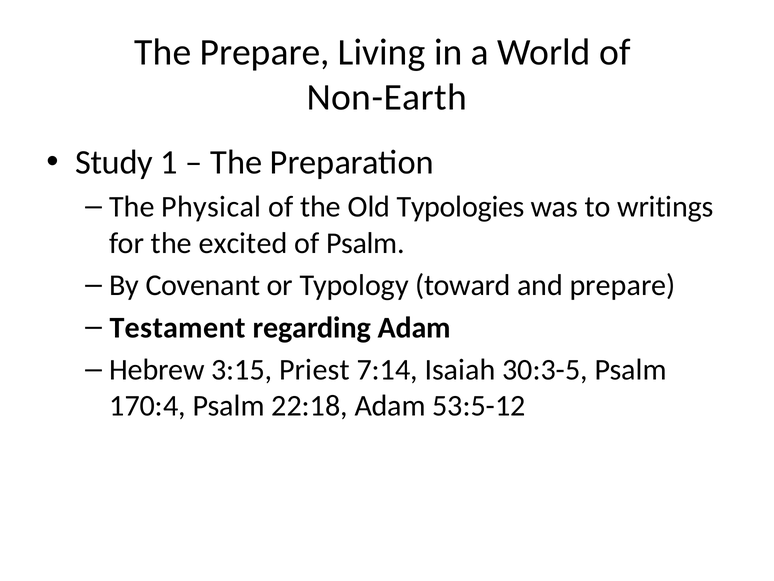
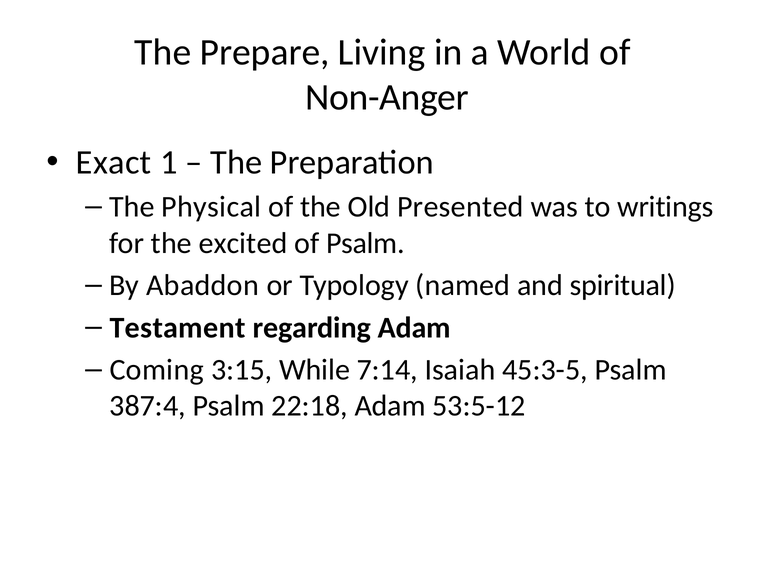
Non-Earth: Non-Earth -> Non-Anger
Study: Study -> Exact
Typologies: Typologies -> Presented
Covenant: Covenant -> Abaddon
toward: toward -> named
and prepare: prepare -> spiritual
Hebrew: Hebrew -> Coming
Priest: Priest -> While
30:3-5: 30:3-5 -> 45:3-5
170:4: 170:4 -> 387:4
